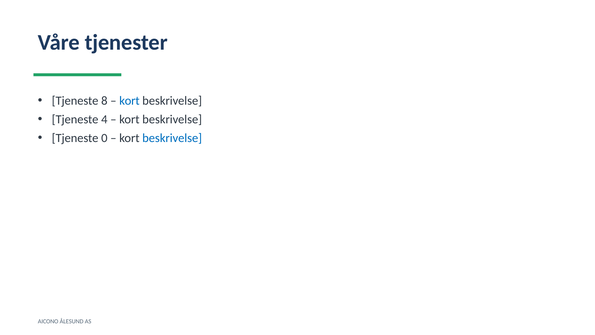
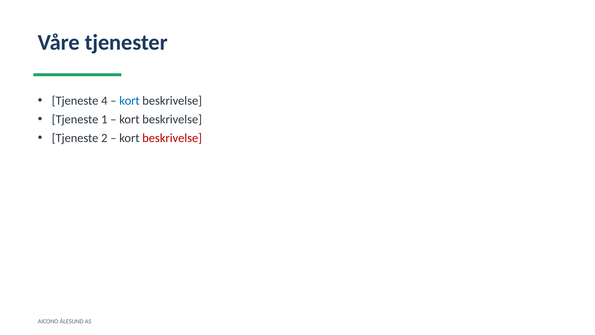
8: 8 -> 4
4: 4 -> 1
0: 0 -> 2
beskrivelse at (172, 138) colour: blue -> red
